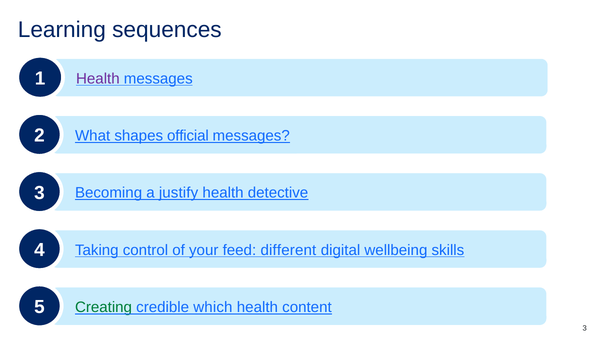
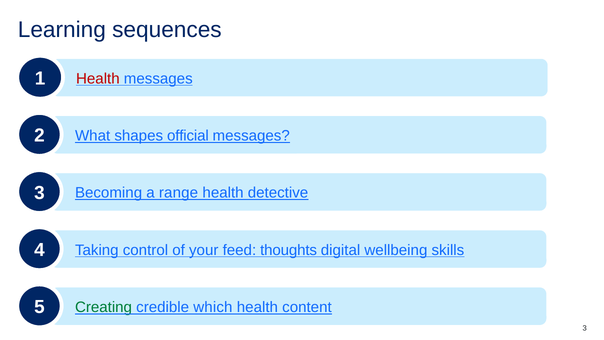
Health at (98, 79) colour: purple -> red
justify: justify -> range
different: different -> thoughts
